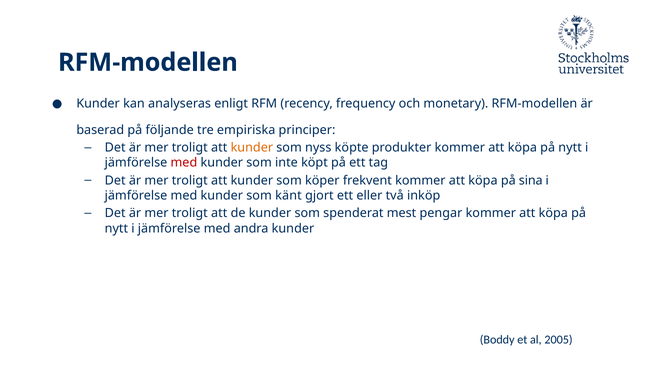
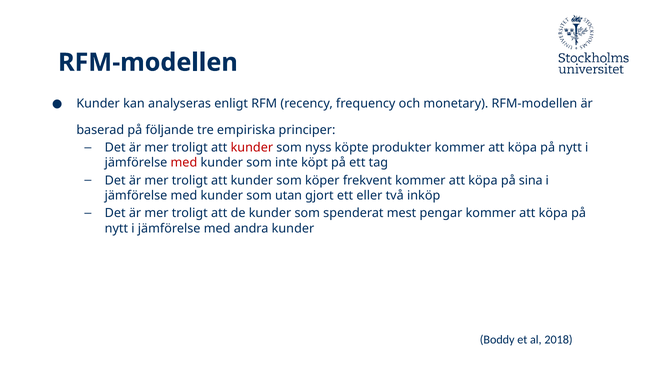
kunder at (252, 147) colour: orange -> red
känt: känt -> utan
2005: 2005 -> 2018
